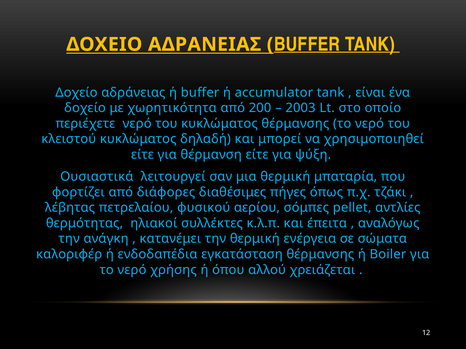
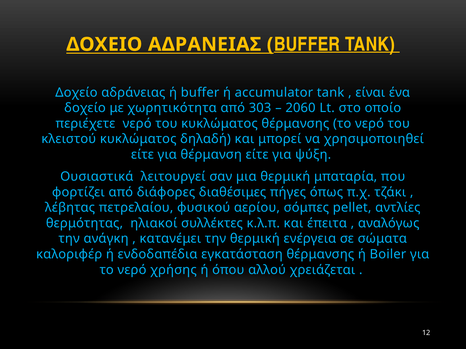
200: 200 -> 303
2003: 2003 -> 2060
